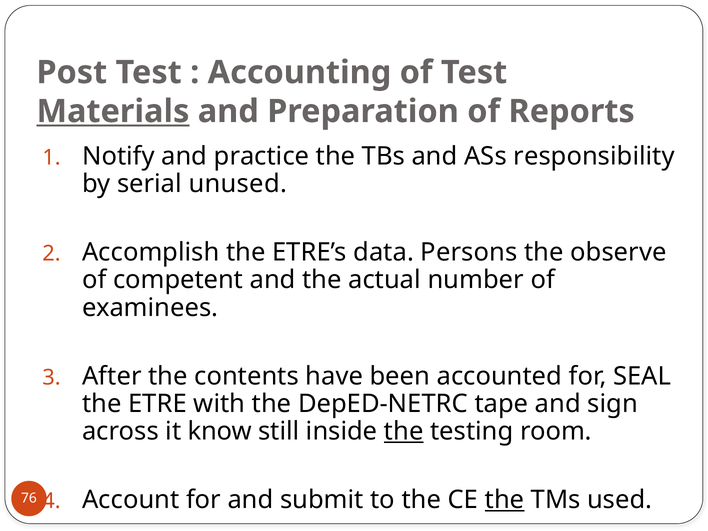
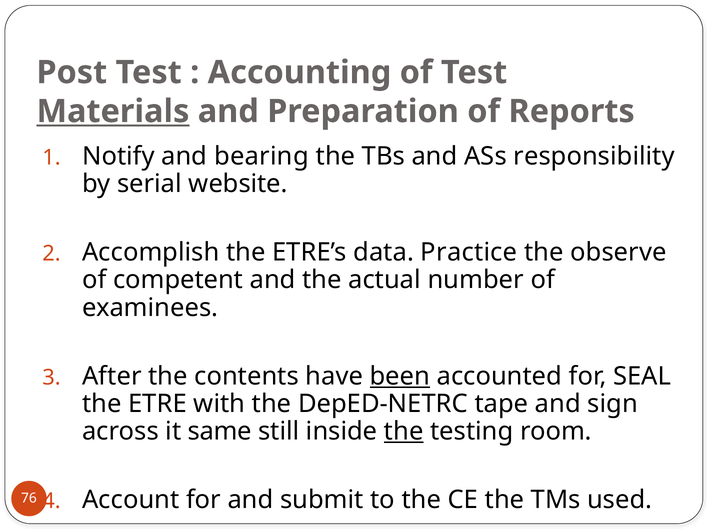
practice: practice -> bearing
unused: unused -> website
Persons: Persons -> Practice
been underline: none -> present
know: know -> same
the at (505, 500) underline: present -> none
